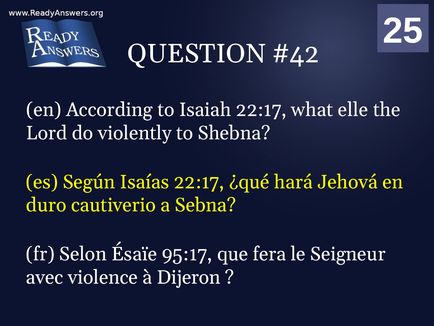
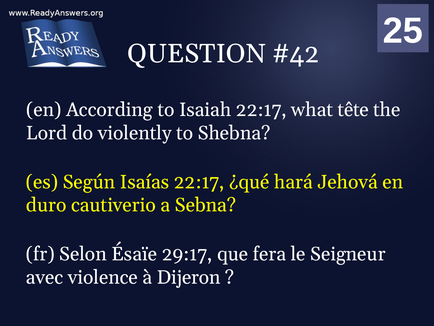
elle: elle -> tête
95:17: 95:17 -> 29:17
